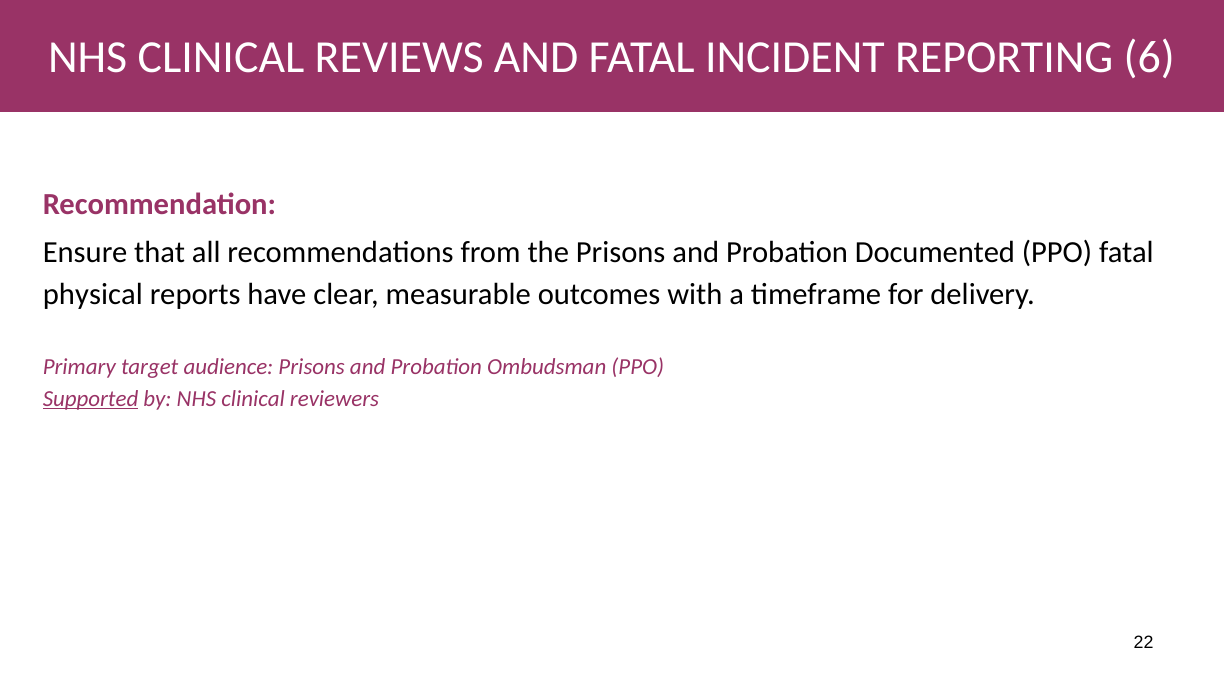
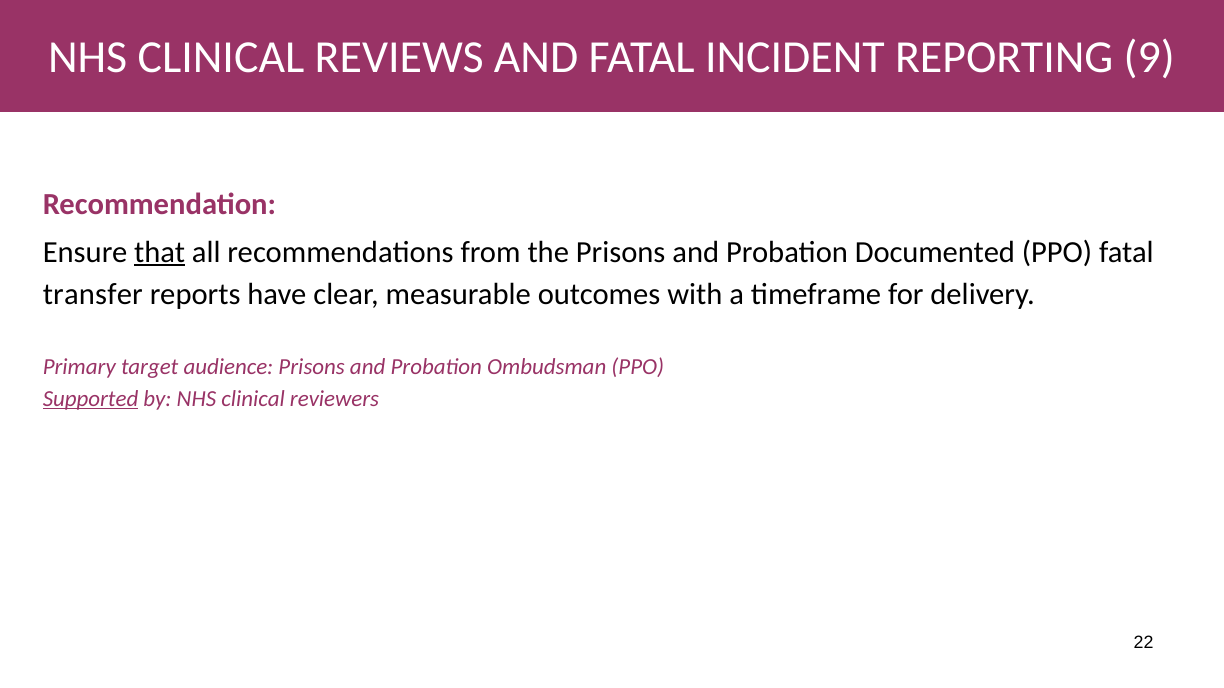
6: 6 -> 9
that underline: none -> present
physical: physical -> transfer
